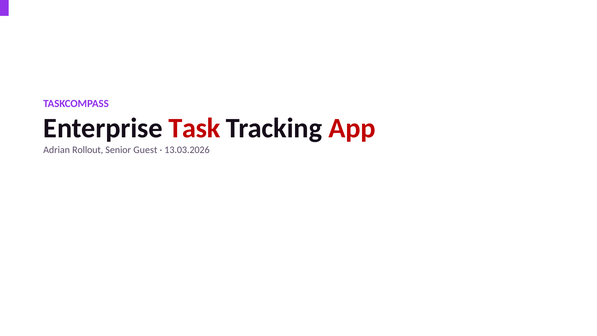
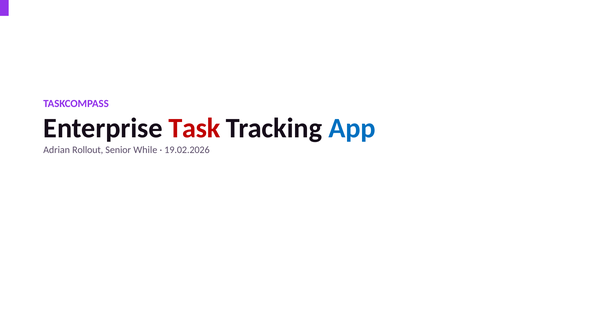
App colour: red -> blue
Guest: Guest -> While
13.03.2026: 13.03.2026 -> 19.02.2026
